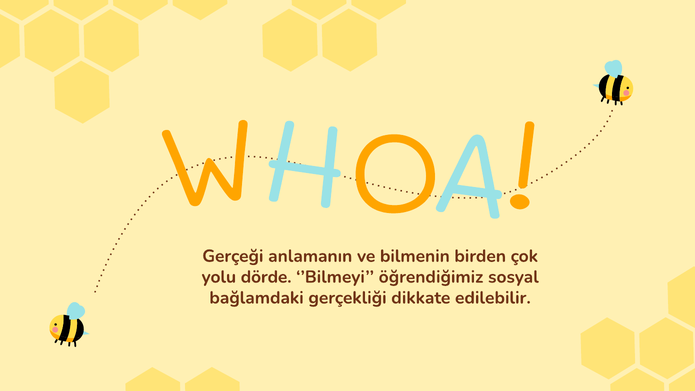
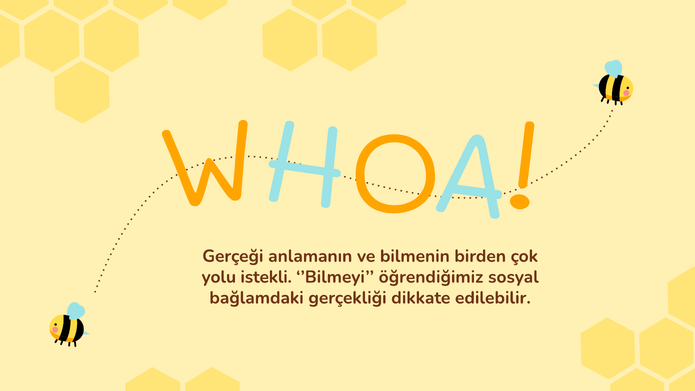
dörde: dörde -> istekli
